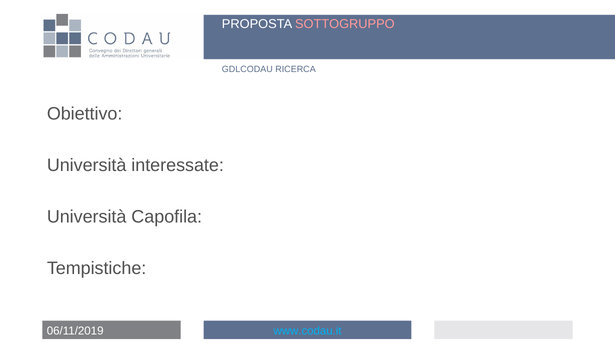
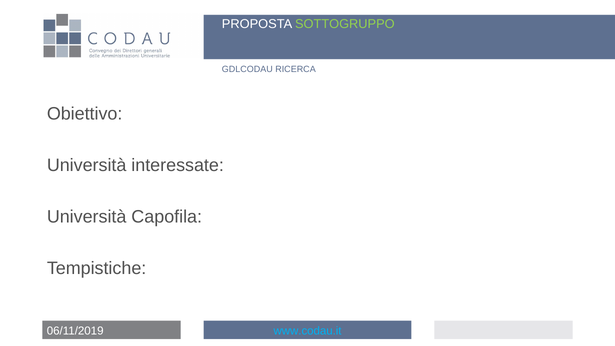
SOTTOGRUPPO colour: pink -> light green
